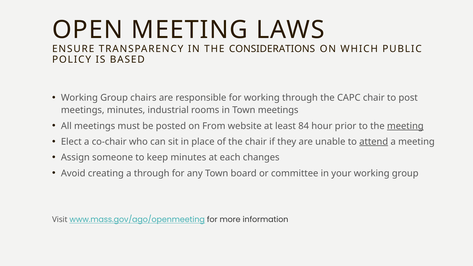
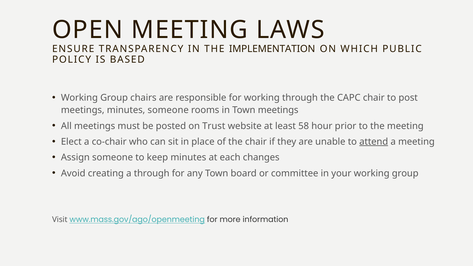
CONSIDERATIONS: CONSIDERATIONS -> IMPLEMENTATION
minutes industrial: industrial -> someone
From: From -> Trust
84: 84 -> 58
meeting at (405, 126) underline: present -> none
